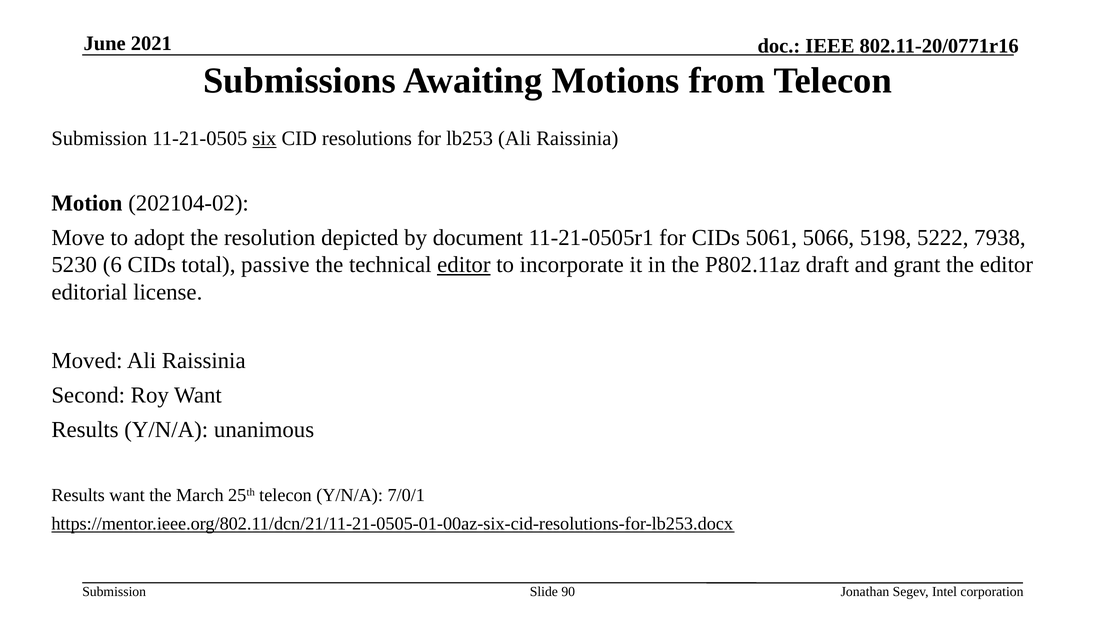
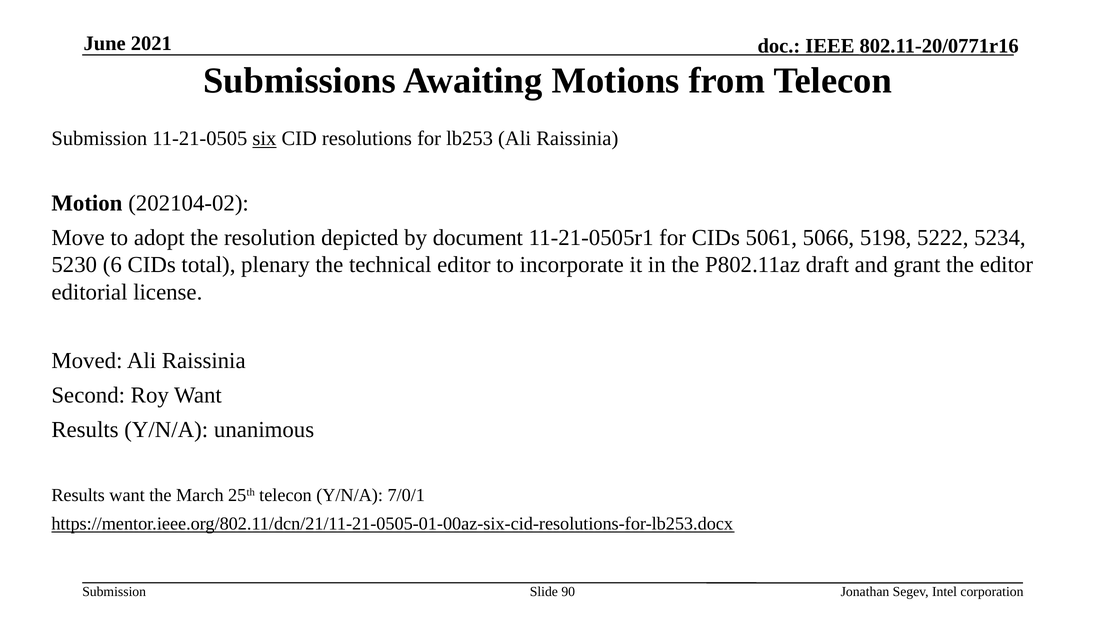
7938: 7938 -> 5234
passive: passive -> plenary
editor at (464, 265) underline: present -> none
